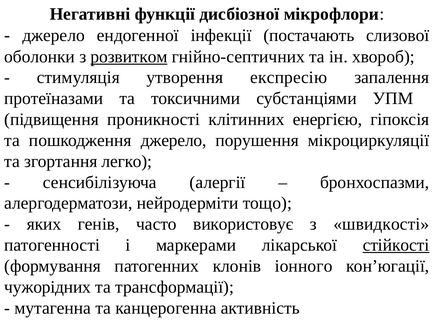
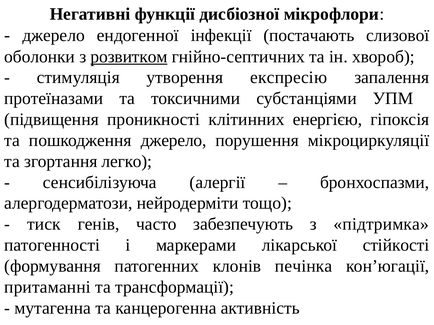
яких: яких -> тиск
використовує: використовує -> забезпечують
швидкості: швидкості -> підтримка
стійкості underline: present -> none
іонного: іонного -> печінка
чужорідних: чужорідних -> притаманні
